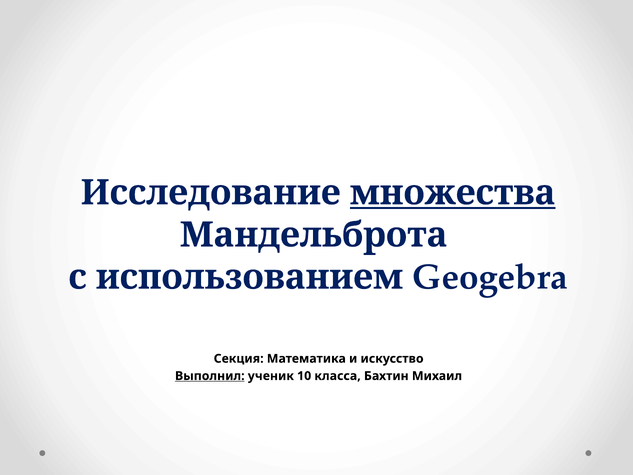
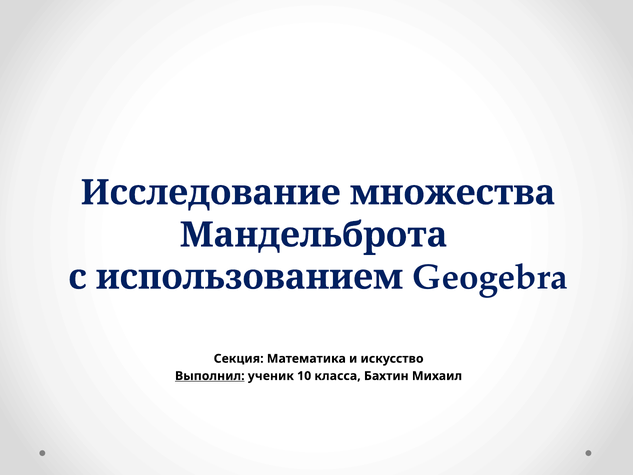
множества underline: present -> none
